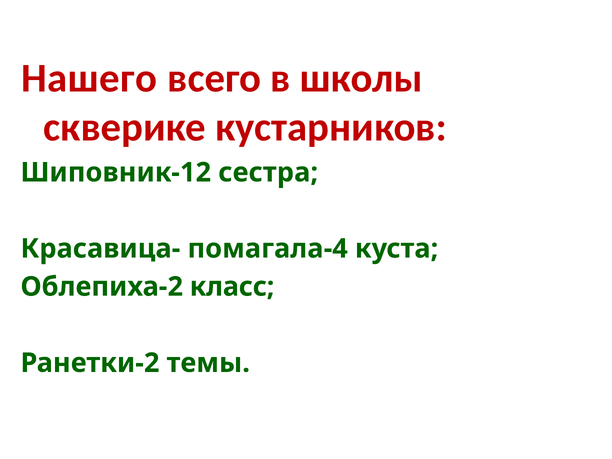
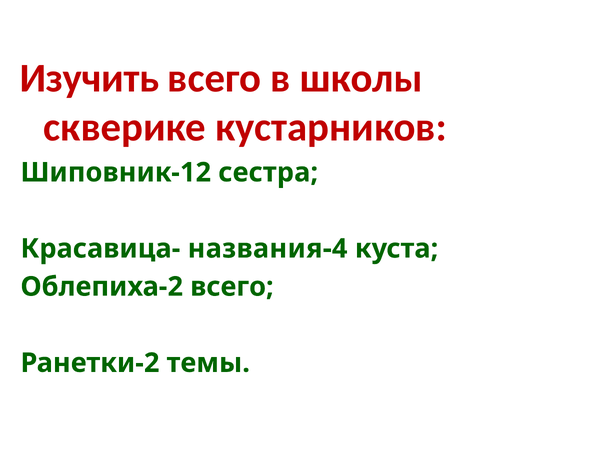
Нашего: Нашего -> Изучить
помагала-4: помагала-4 -> названия-4
Облепиха-2 класс: класс -> всего
